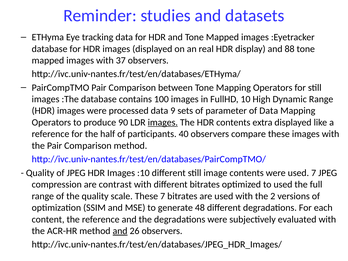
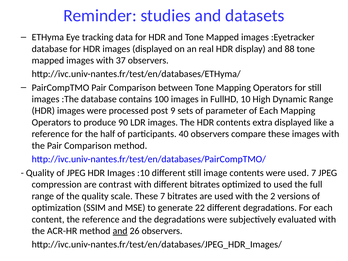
processed data: data -> post
of Data: Data -> Each
images at (163, 122) underline: present -> none
48: 48 -> 22
